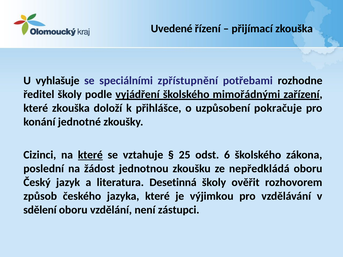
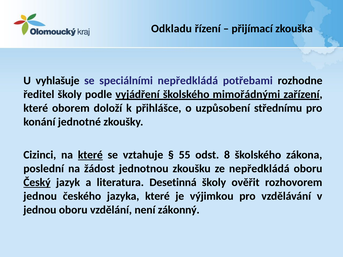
Uvedené: Uvedené -> Odkladu
speciálními zpřístupnění: zpřístupnění -> nepředkládá
které zkouška: zkouška -> oborem
pokračuje: pokračuje -> střednímu
25: 25 -> 55
6: 6 -> 8
Český underline: none -> present
způsob at (40, 196): způsob -> jednou
sdělení at (40, 210): sdělení -> jednou
zástupci: zástupci -> zákonný
